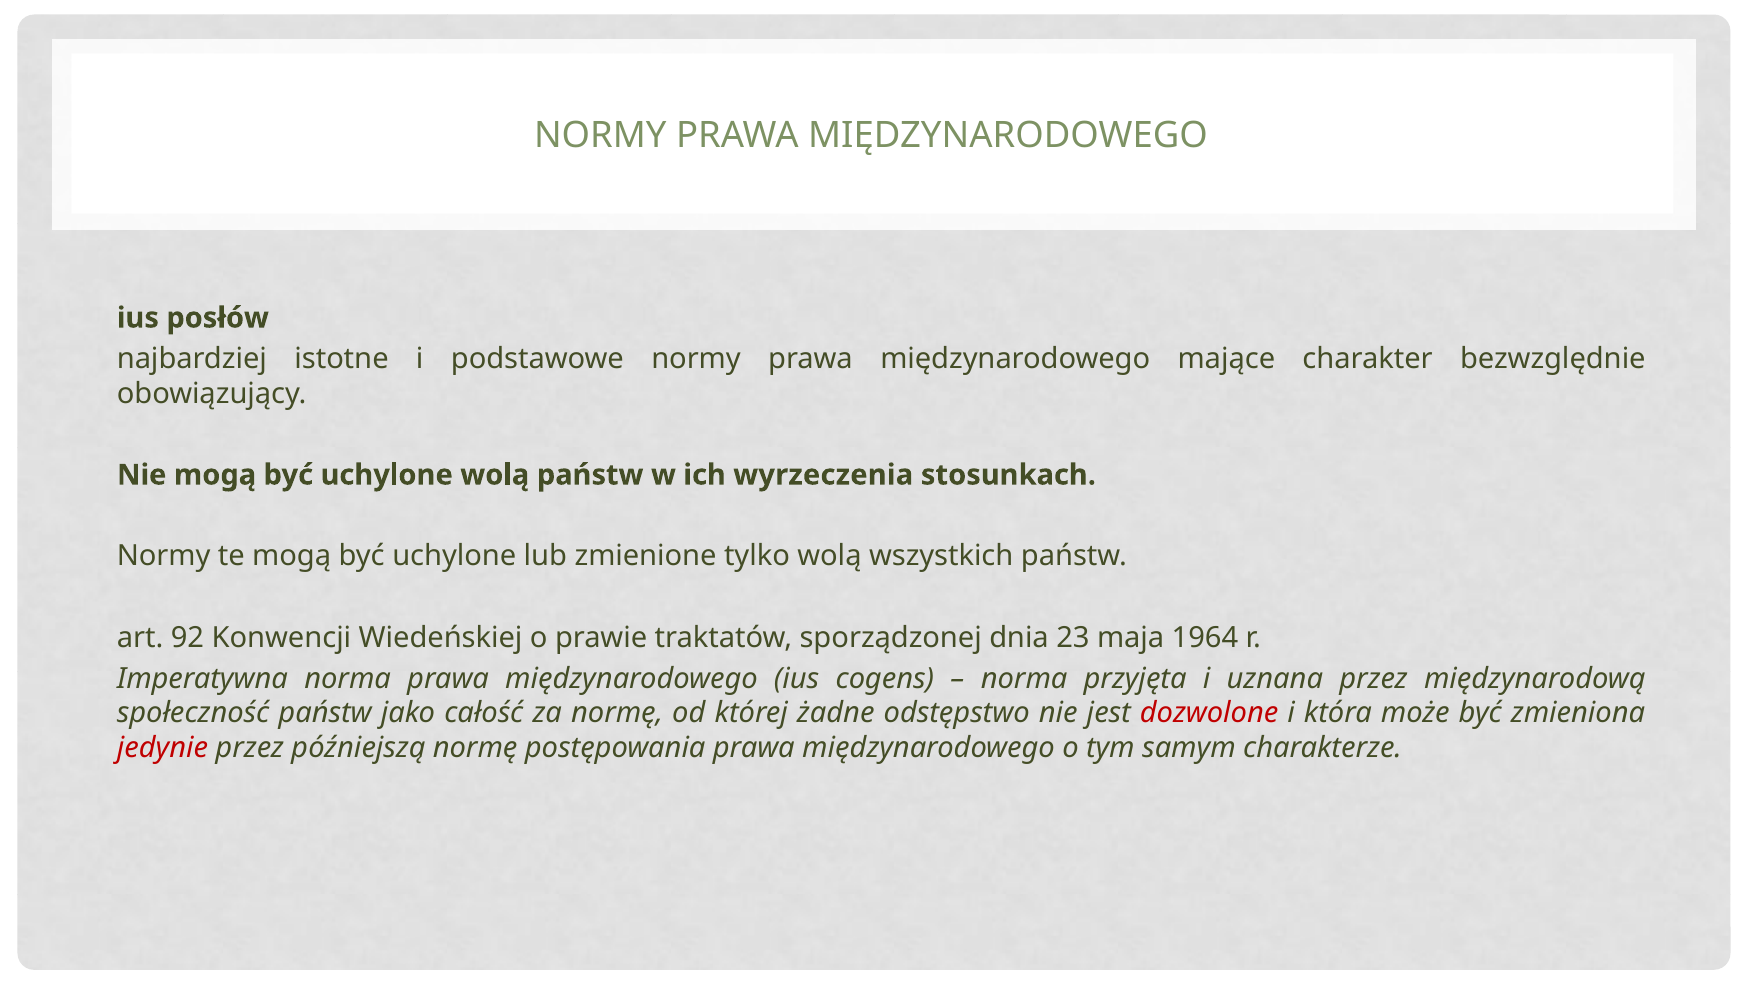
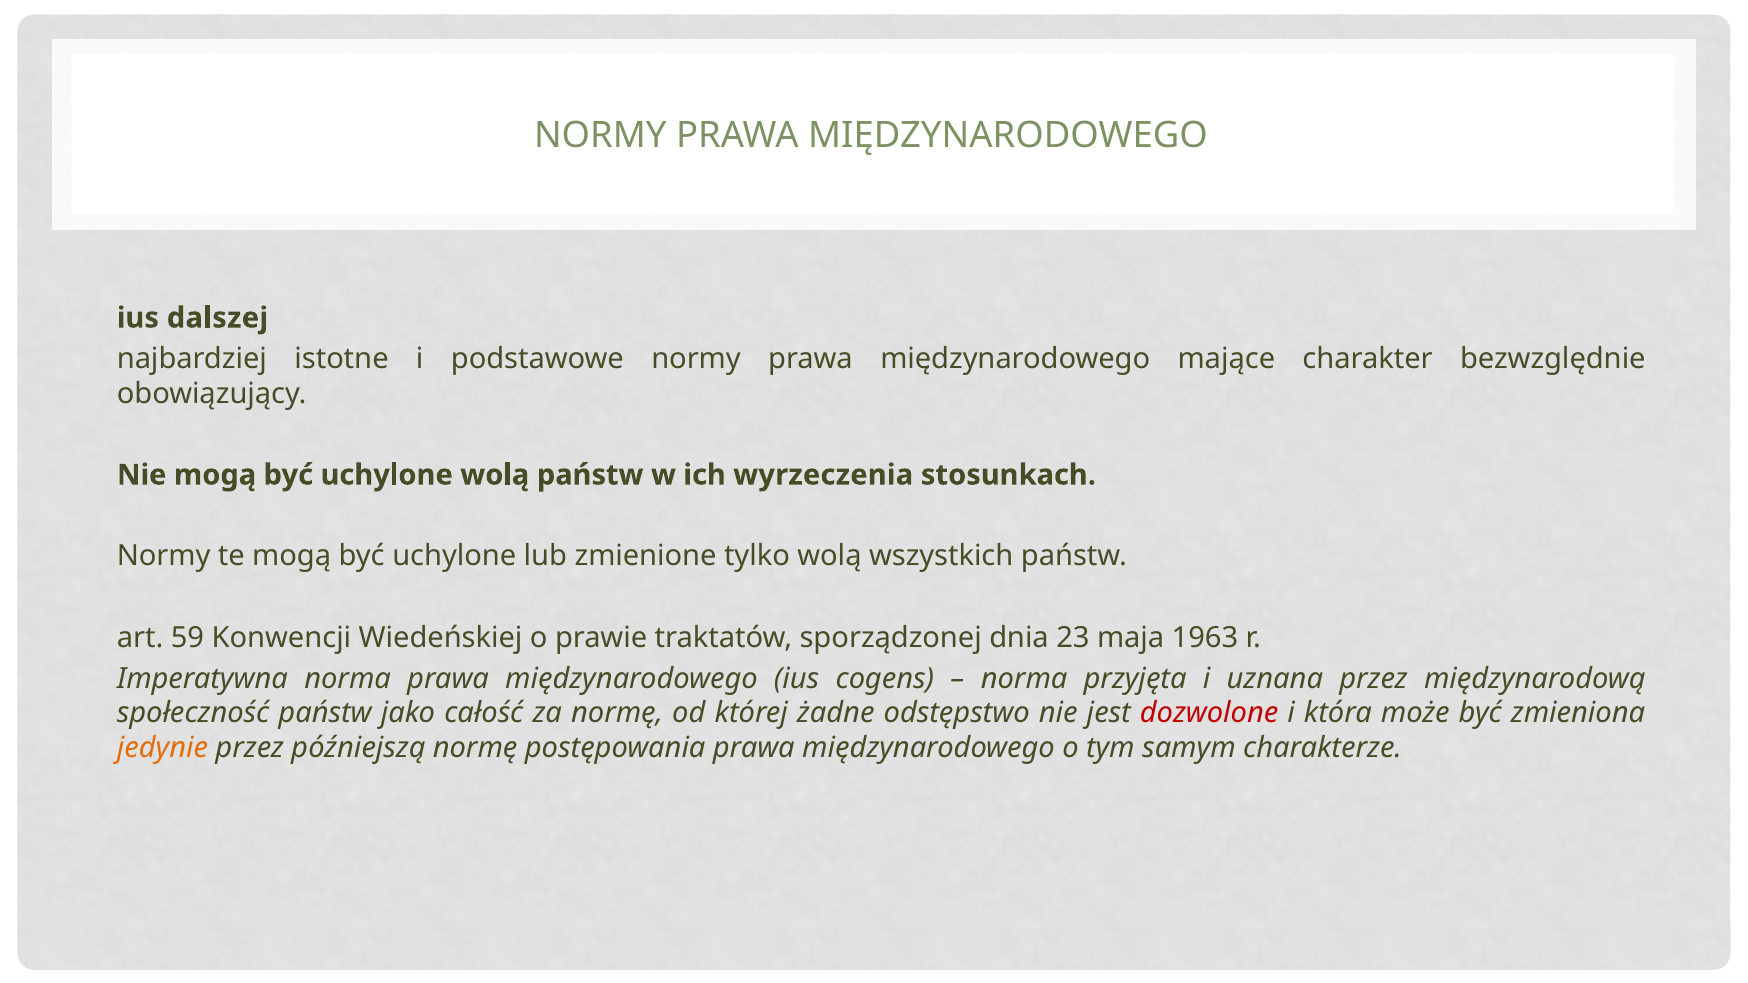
posłów: posłów -> dalszej
92: 92 -> 59
1964: 1964 -> 1963
jedynie colour: red -> orange
